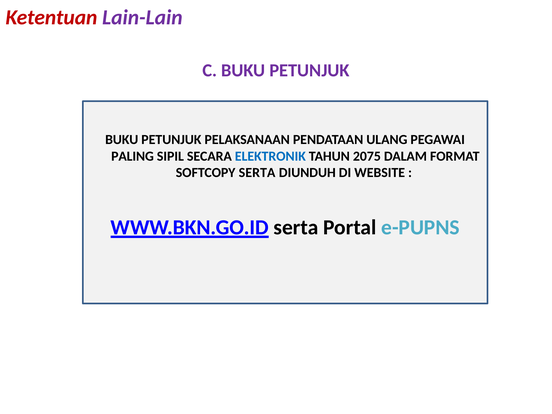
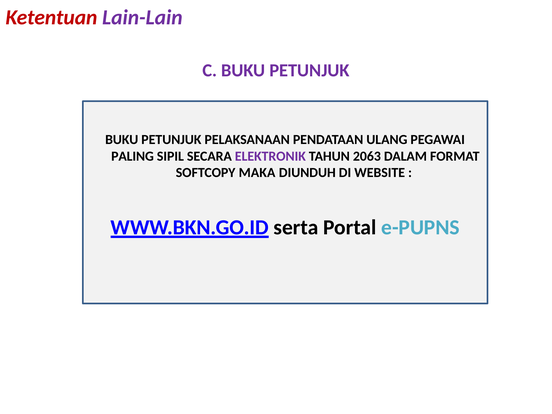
ELEKTRONIK colour: blue -> purple
2075: 2075 -> 2063
SOFTCOPY SERTA: SERTA -> MAKA
